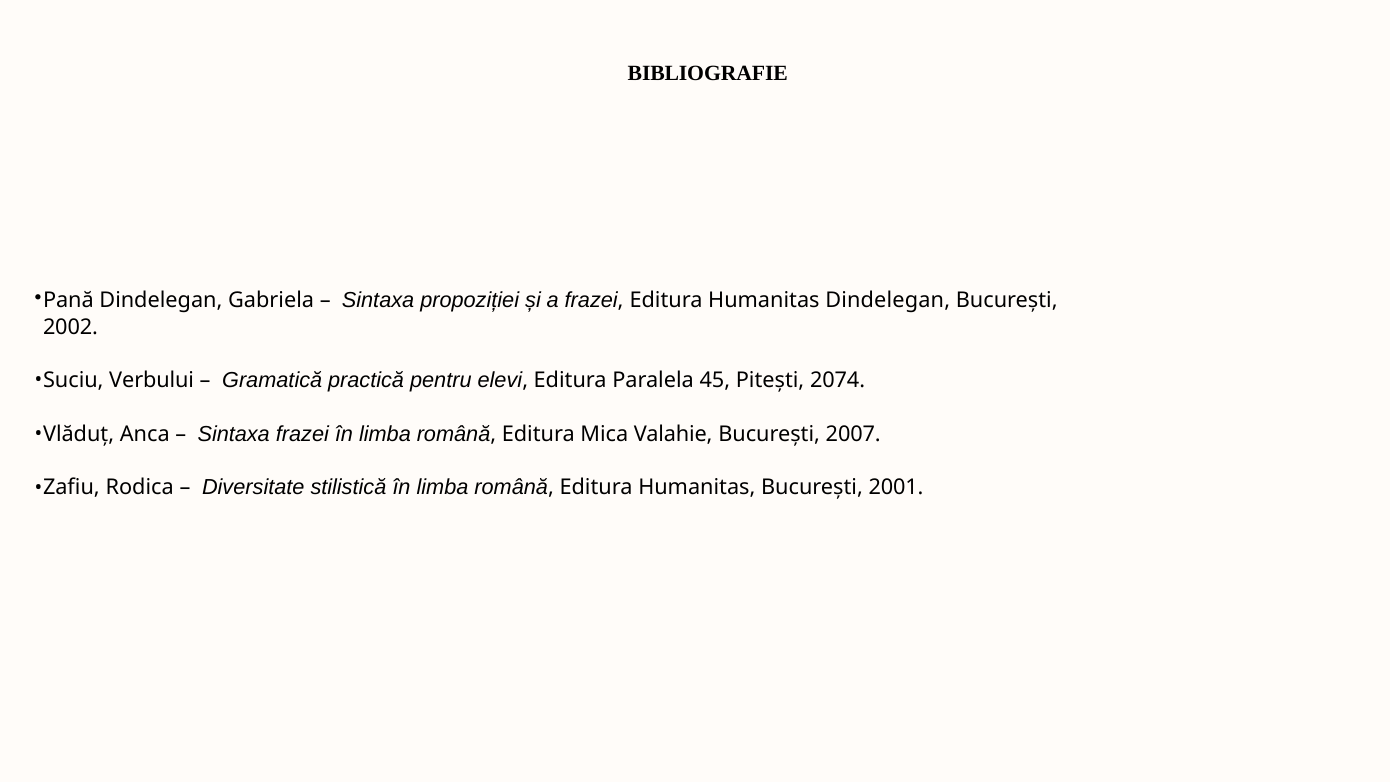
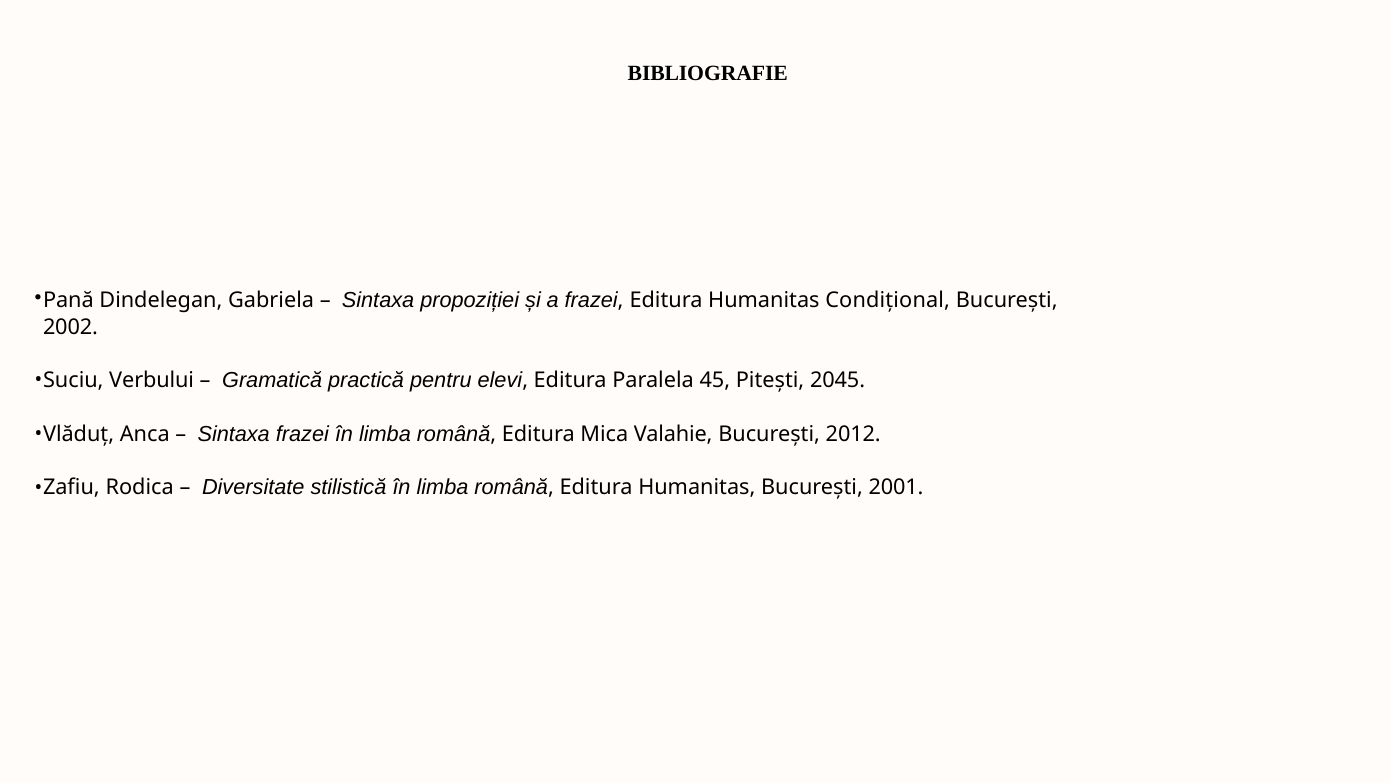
Humanitas Dindelegan: Dindelegan -> Condițional
2074: 2074 -> 2045
2007: 2007 -> 2012
